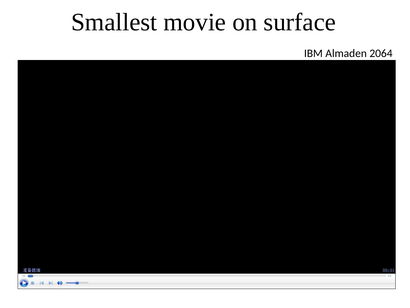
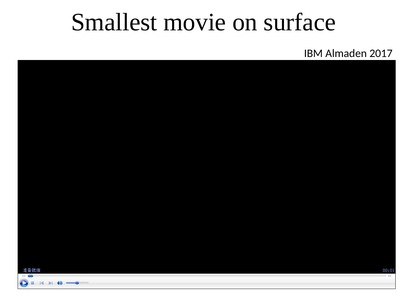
2064: 2064 -> 2017
